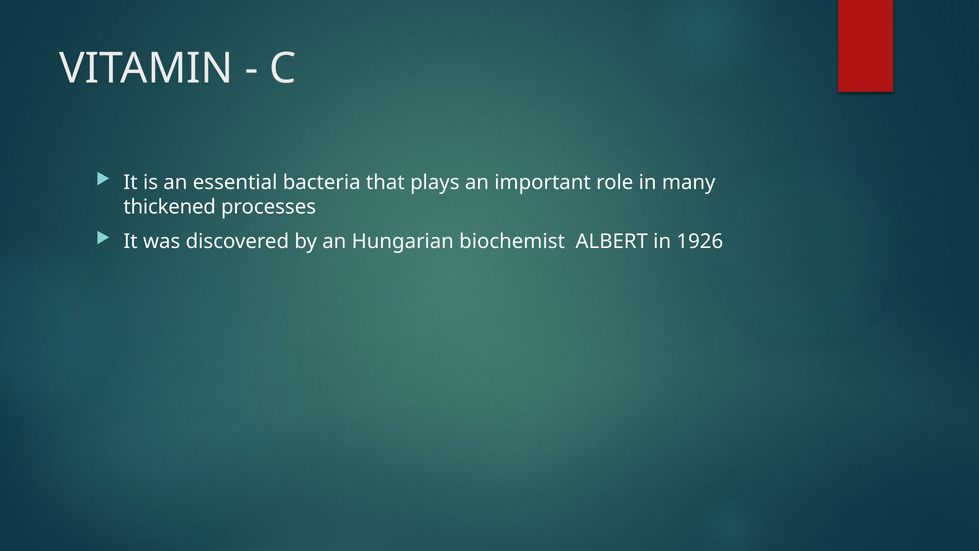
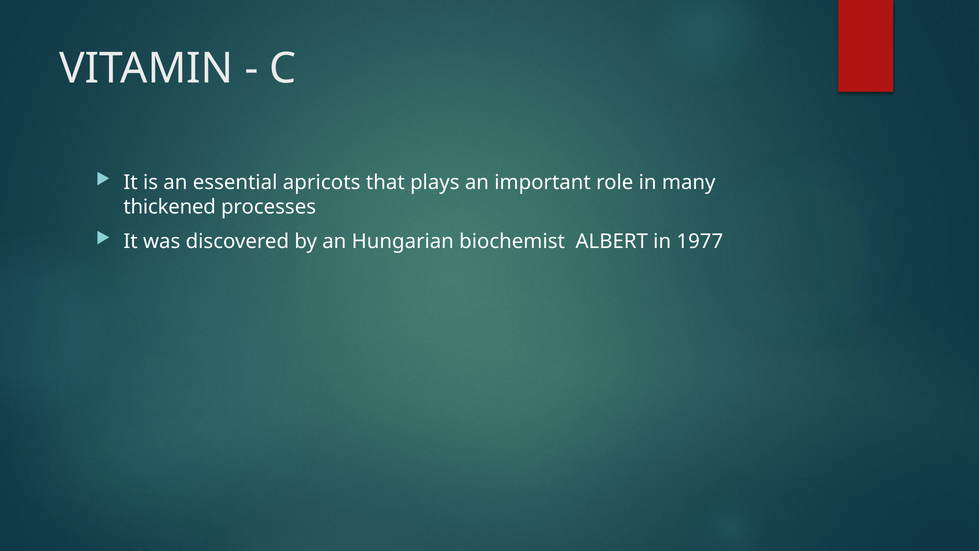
bacteria: bacteria -> apricots
1926: 1926 -> 1977
